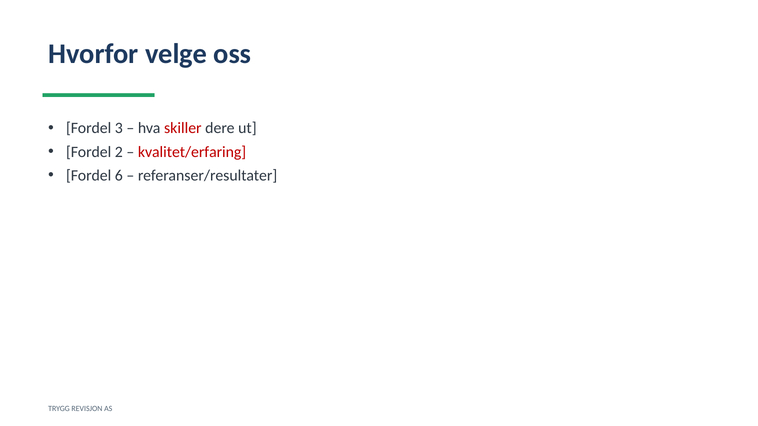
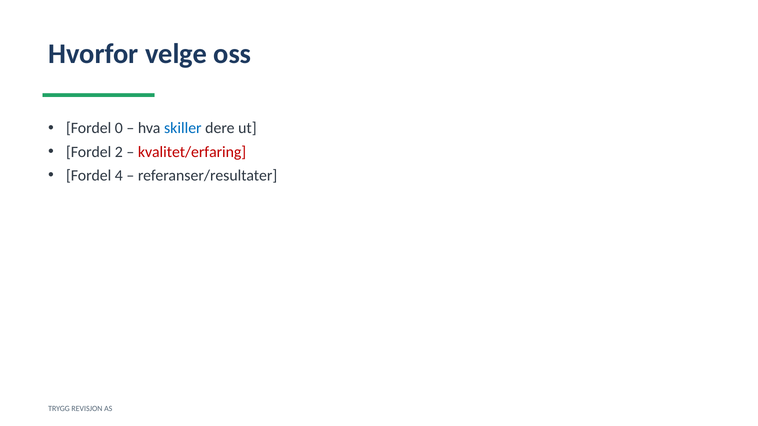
3: 3 -> 0
skiller colour: red -> blue
6: 6 -> 4
